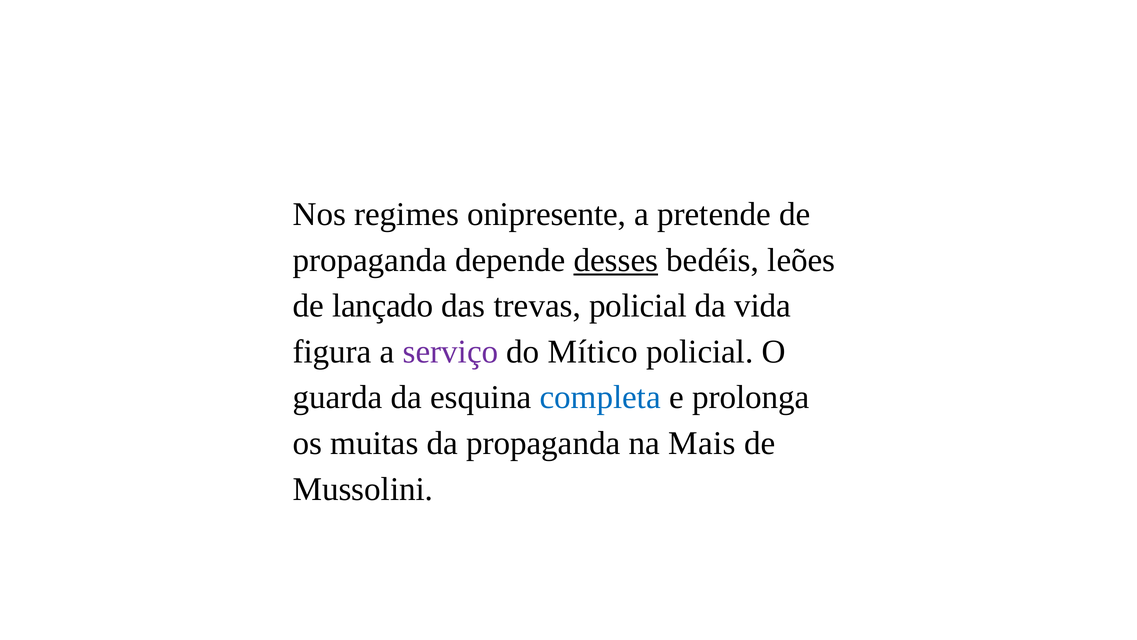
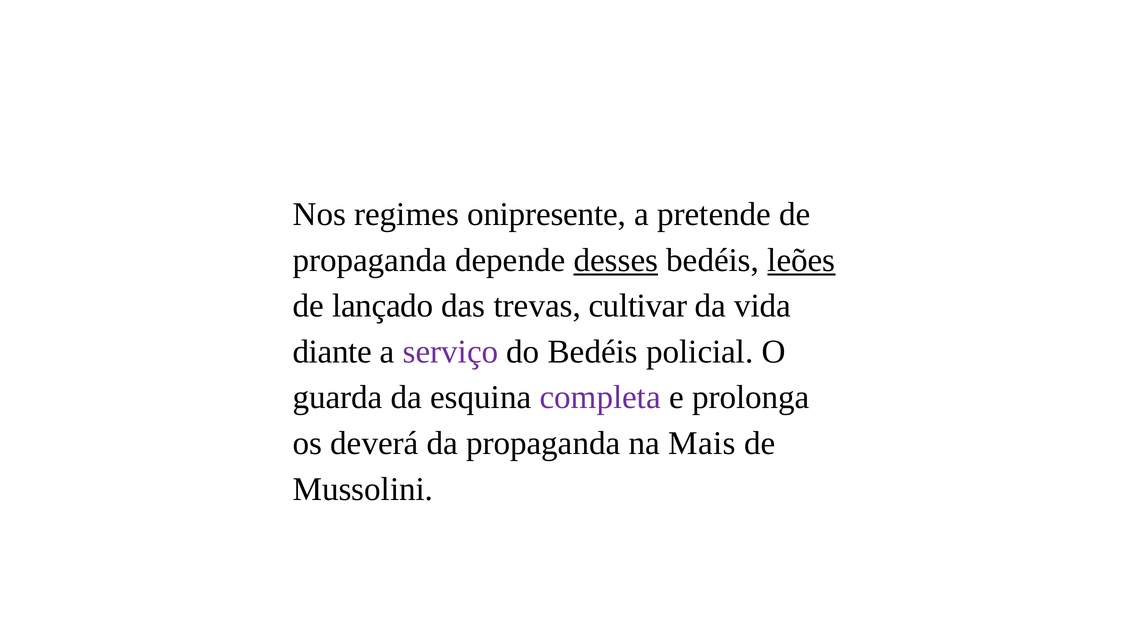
leões underline: none -> present
trevas policial: policial -> cultivar
figura: figura -> diante
do Mítico: Mítico -> Bedéis
completa colour: blue -> purple
muitas: muitas -> deverá
